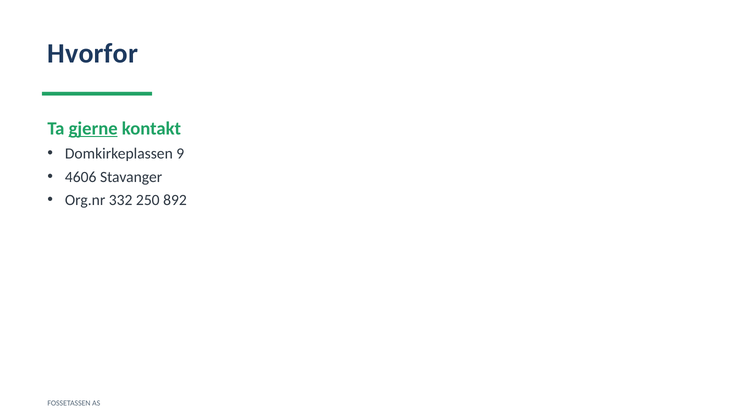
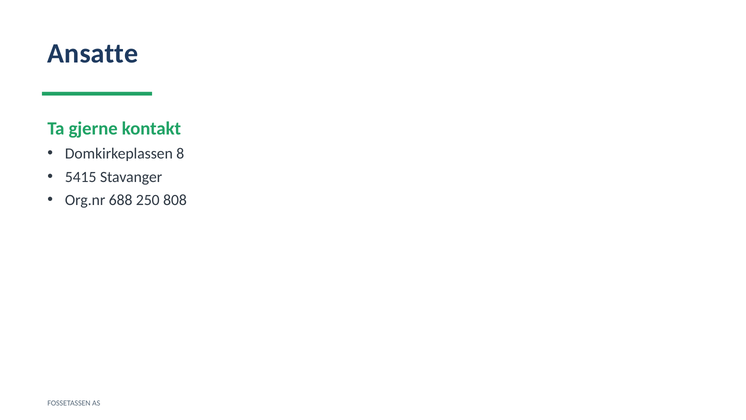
Hvorfor: Hvorfor -> Ansatte
gjerne underline: present -> none
9: 9 -> 8
4606: 4606 -> 5415
332: 332 -> 688
892: 892 -> 808
